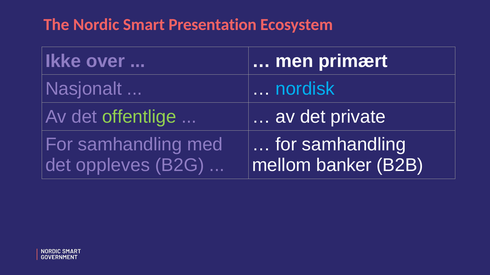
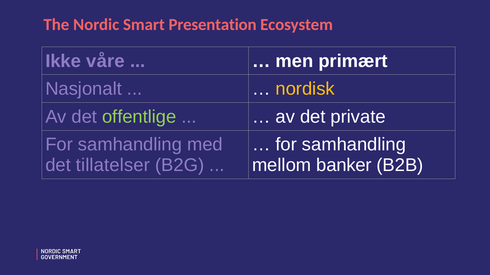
over: over -> våre
nordisk colour: light blue -> yellow
oppleves: oppleves -> tillatelser
